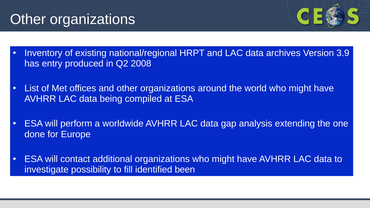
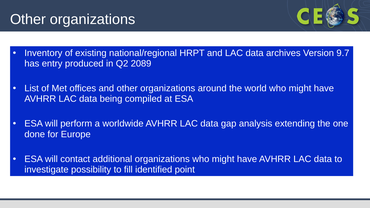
3.9: 3.9 -> 9.7
2008: 2008 -> 2089
been: been -> point
